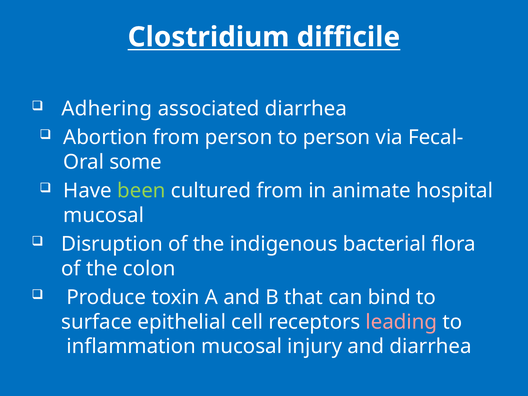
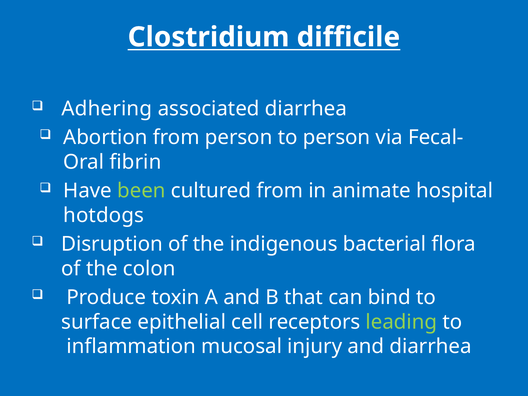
some: some -> fibrin
mucosal at (104, 215): mucosal -> hotdogs
leading colour: pink -> light green
